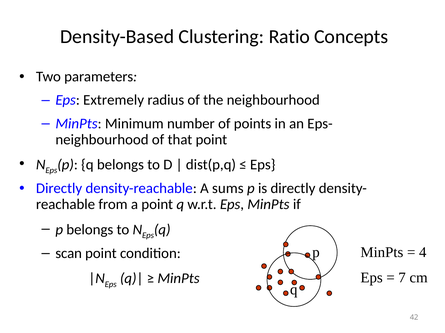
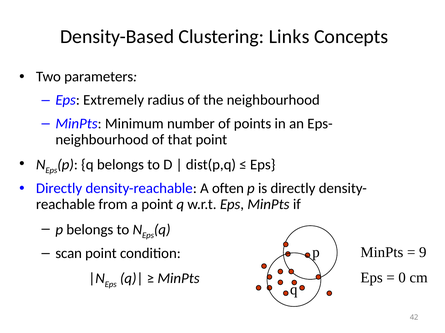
Ratio: Ratio -> Links
sums: sums -> often
4: 4 -> 9
7: 7 -> 0
